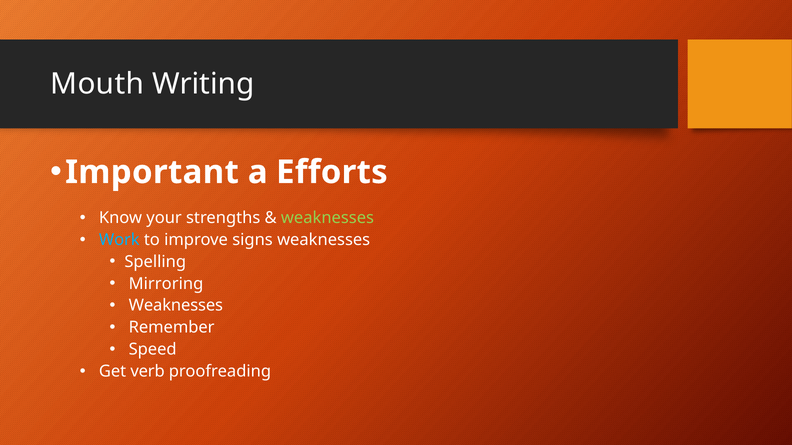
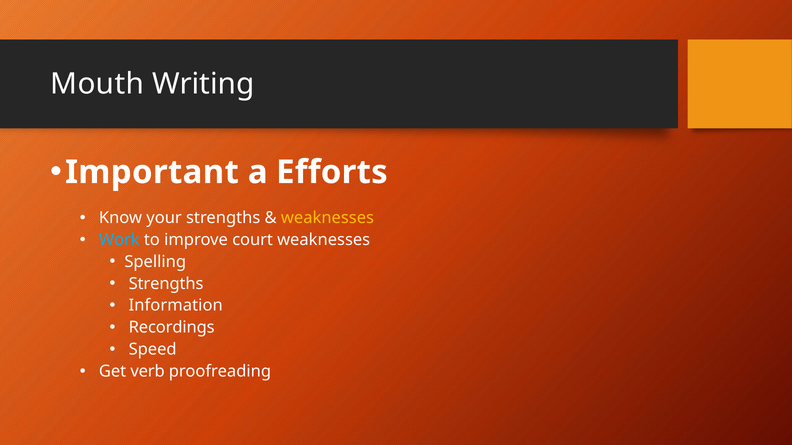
weaknesses at (328, 218) colour: light green -> yellow
signs: signs -> court
Mirroring at (166, 284): Mirroring -> Strengths
Weaknesses at (176, 306): Weaknesses -> Information
Remember: Remember -> Recordings
